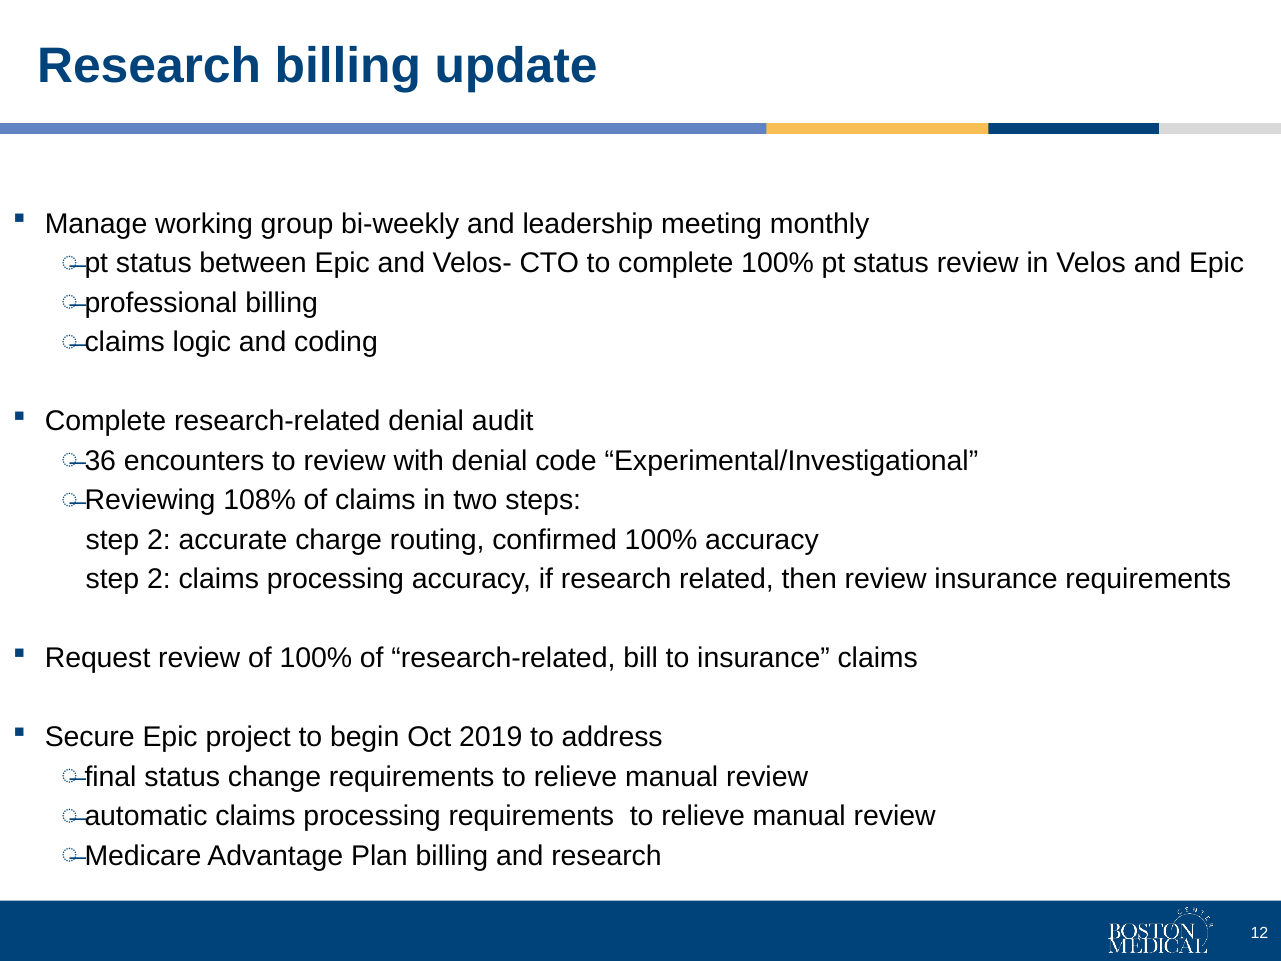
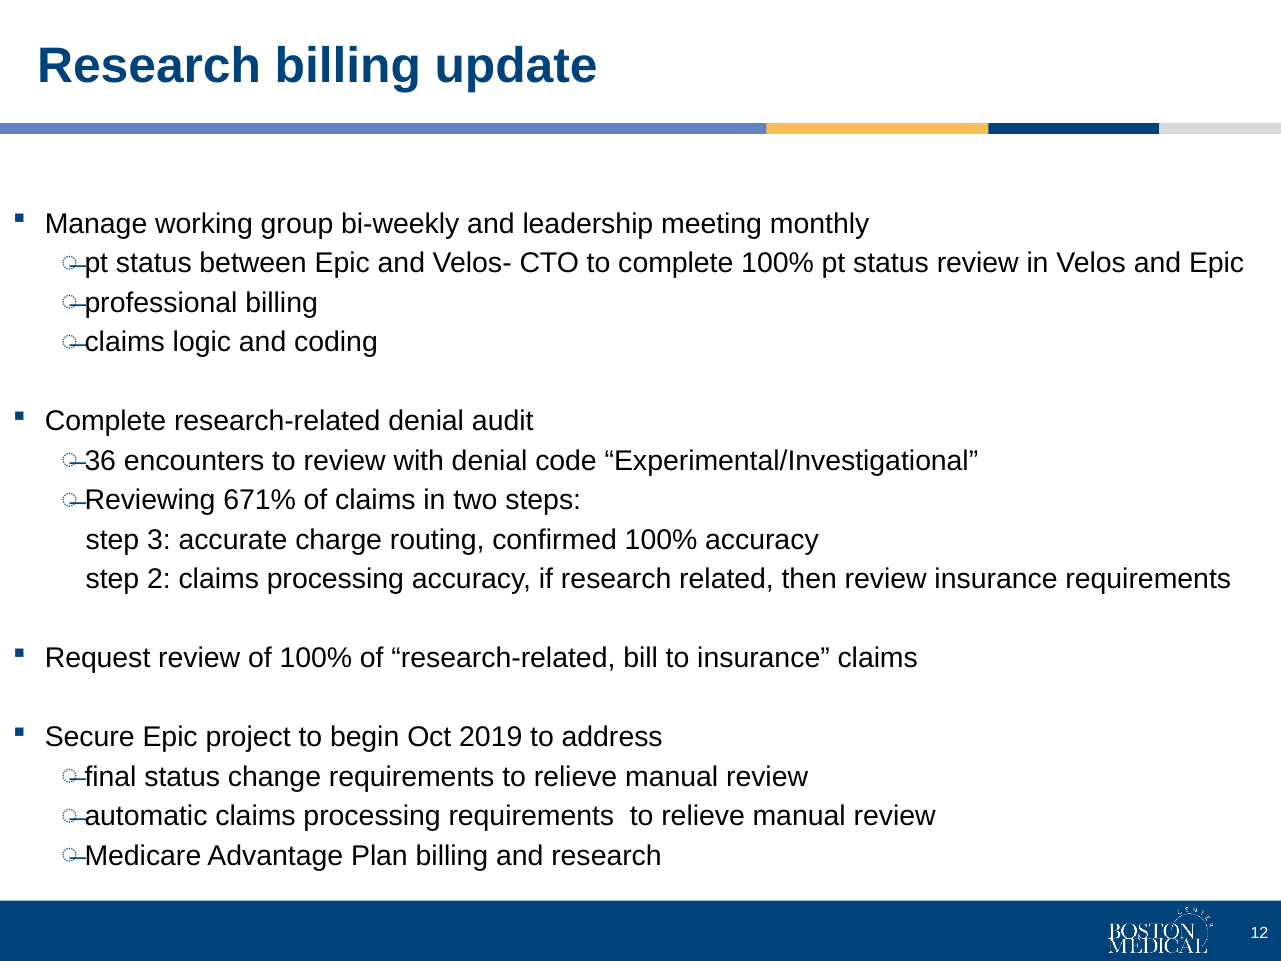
108%: 108% -> 671%
2 at (159, 540): 2 -> 3
